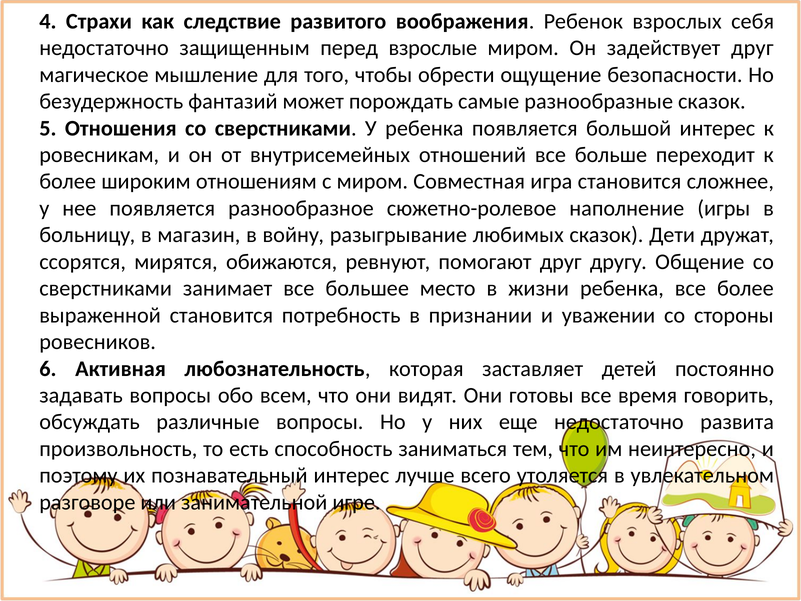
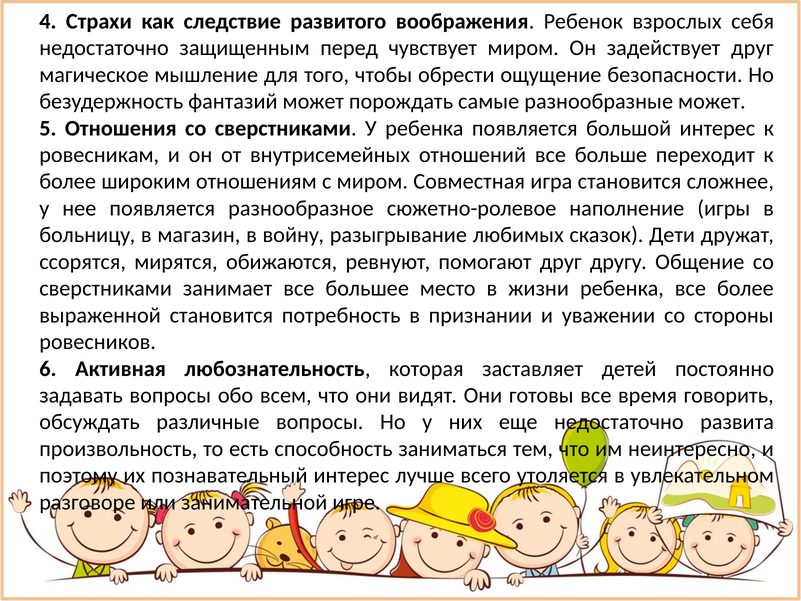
взрослые: взрослые -> чувствует
разнообразные сказок: сказок -> может
